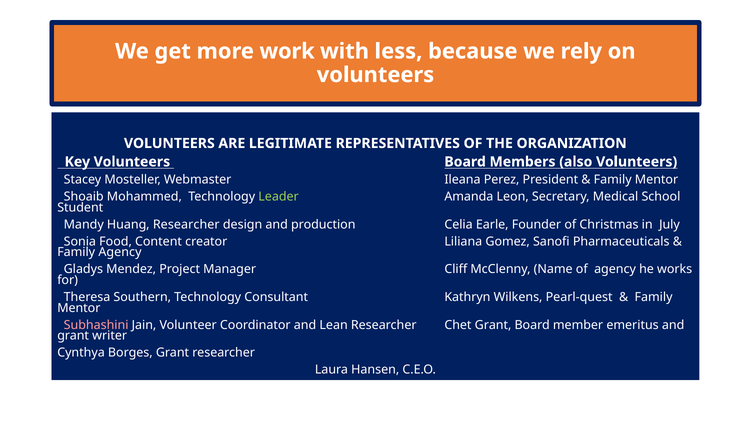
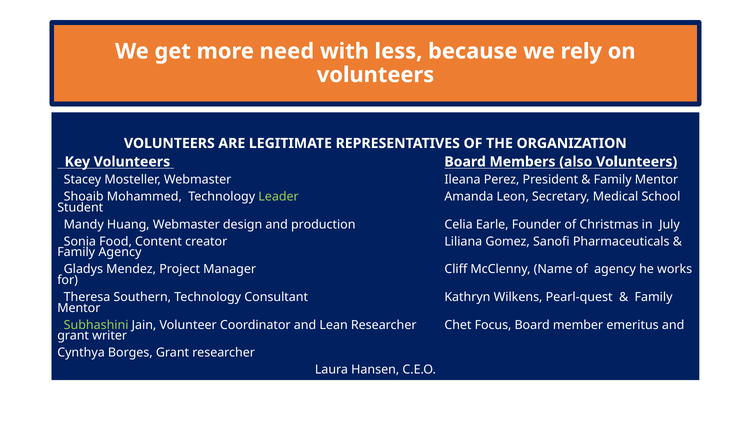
work: work -> need
Huang Researcher: Researcher -> Webmaster
Subhashini colour: pink -> light green
Chet Grant: Grant -> Focus
